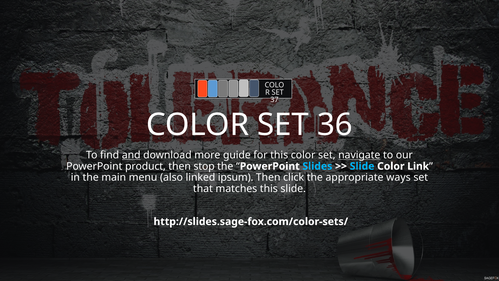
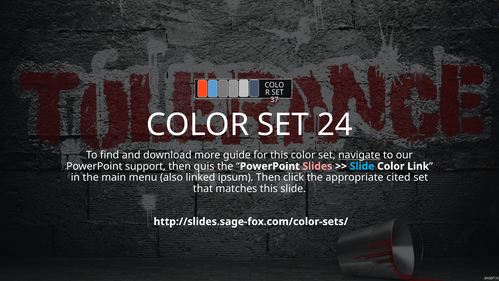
36: 36 -> 24
and underline: present -> none
product: product -> support
stop: stop -> quis
Slides colour: light blue -> pink
ways: ways -> cited
